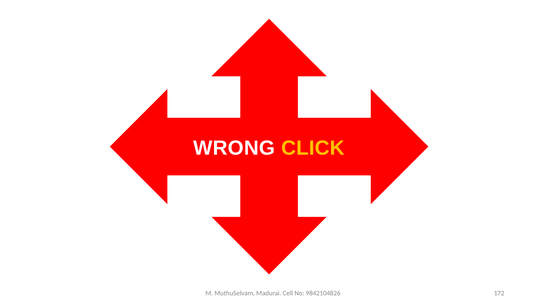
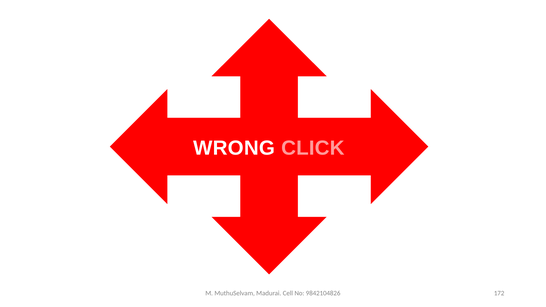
CLICK colour: yellow -> pink
